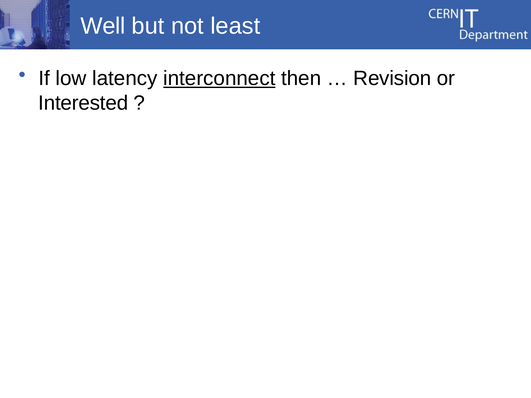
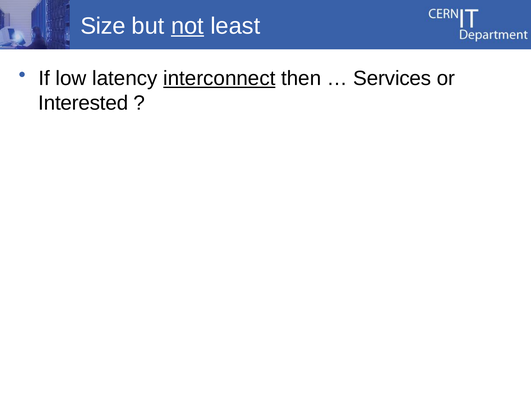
Well: Well -> Size
not underline: none -> present
Revision: Revision -> Services
